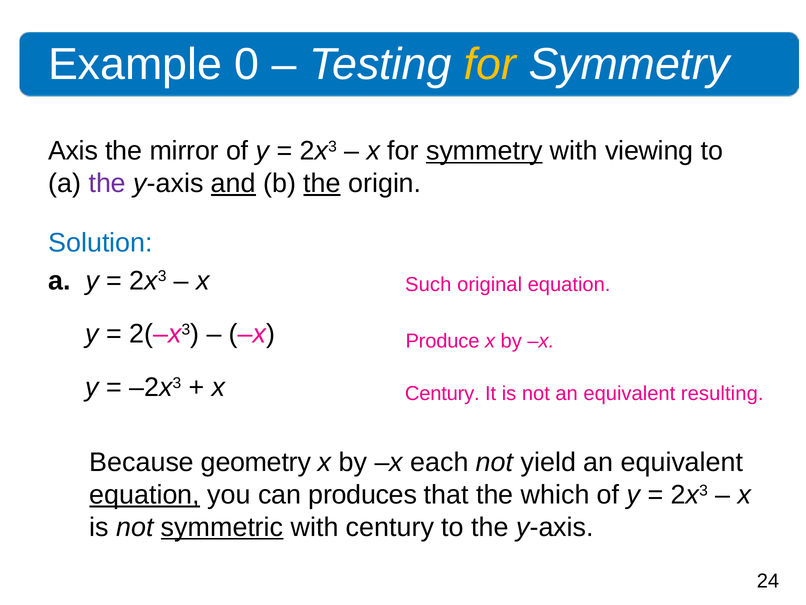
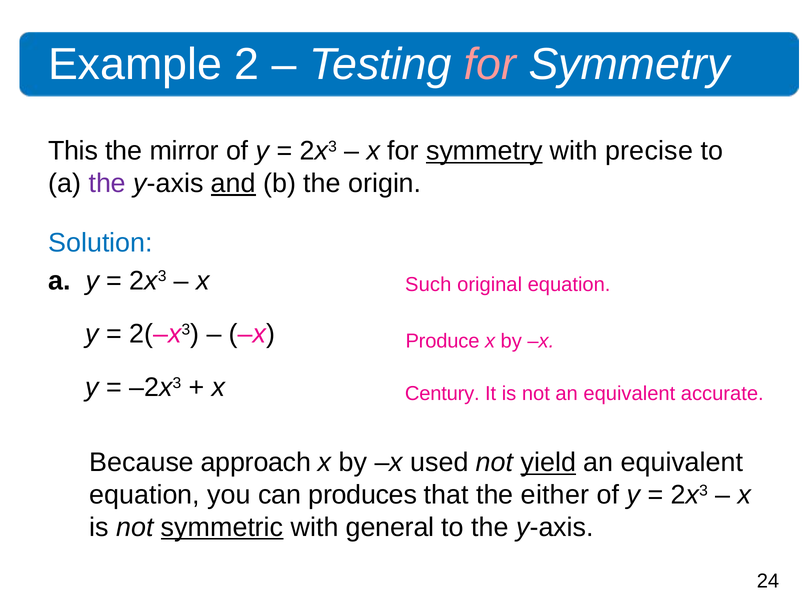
0: 0 -> 2
for at (490, 64) colour: yellow -> pink
Axis: Axis -> This
viewing: viewing -> precise
the at (322, 183) underline: present -> none
resulting: resulting -> accurate
geometry: geometry -> approach
each: each -> used
yield underline: none -> present
equation at (145, 494) underline: present -> none
which: which -> either
with century: century -> general
